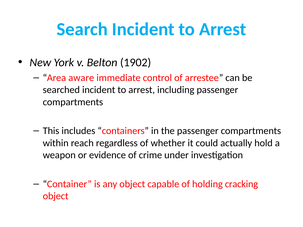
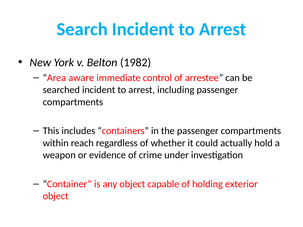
1902: 1902 -> 1982
cracking: cracking -> exterior
